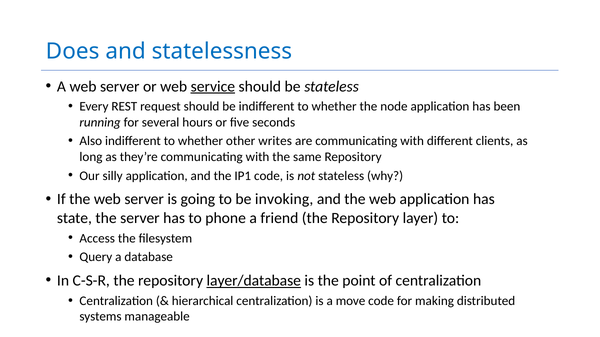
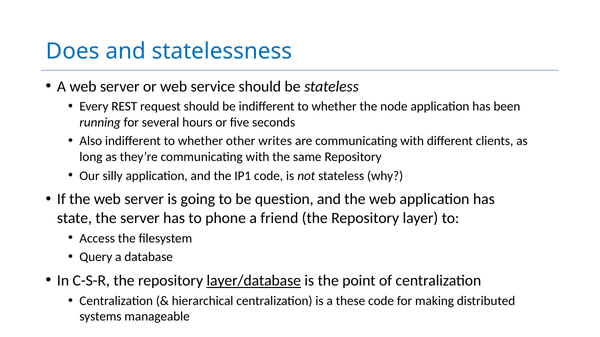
service underline: present -> none
invoking: invoking -> question
move: move -> these
